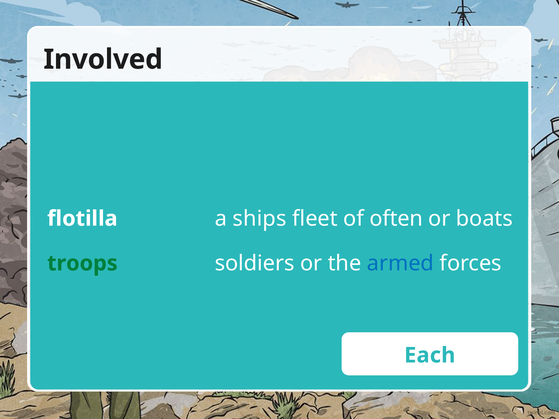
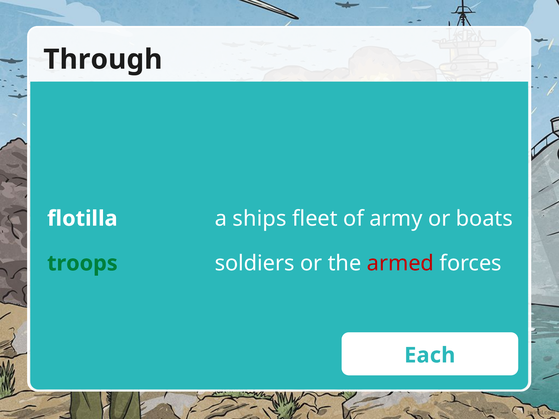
Involved: Involved -> Through
often: often -> army
armed colour: blue -> red
